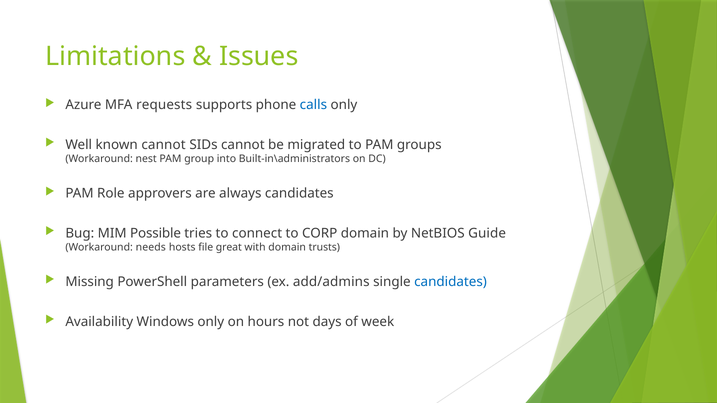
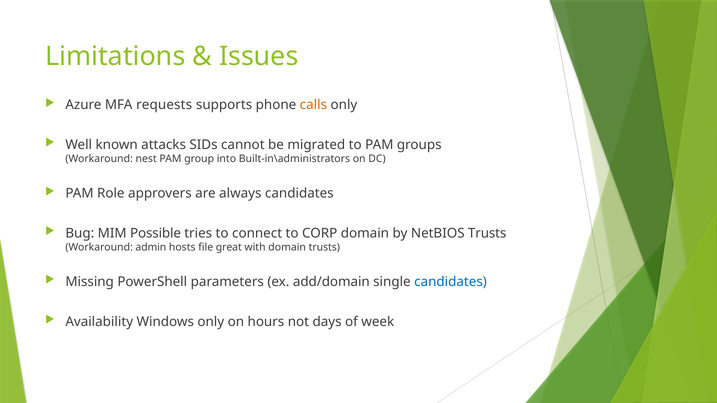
calls colour: blue -> orange
known cannot: cannot -> attacks
NetBIOS Guide: Guide -> Trusts
needs: needs -> admin
add/admins: add/admins -> add/domain
